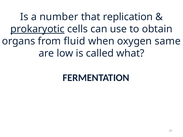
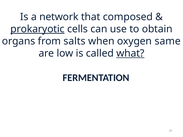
number: number -> network
replication: replication -> composed
fluid: fluid -> salts
what underline: none -> present
